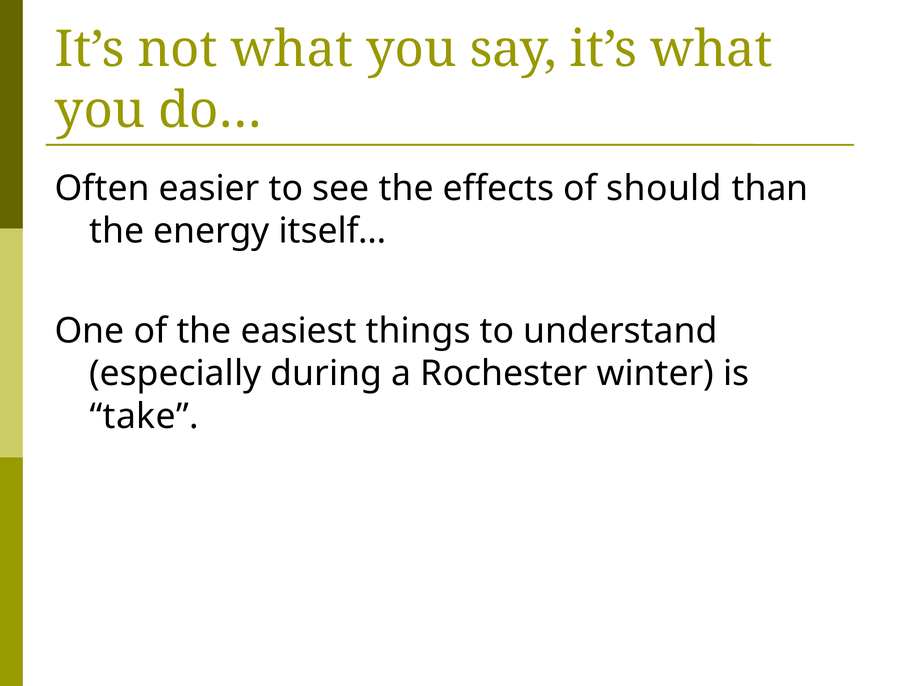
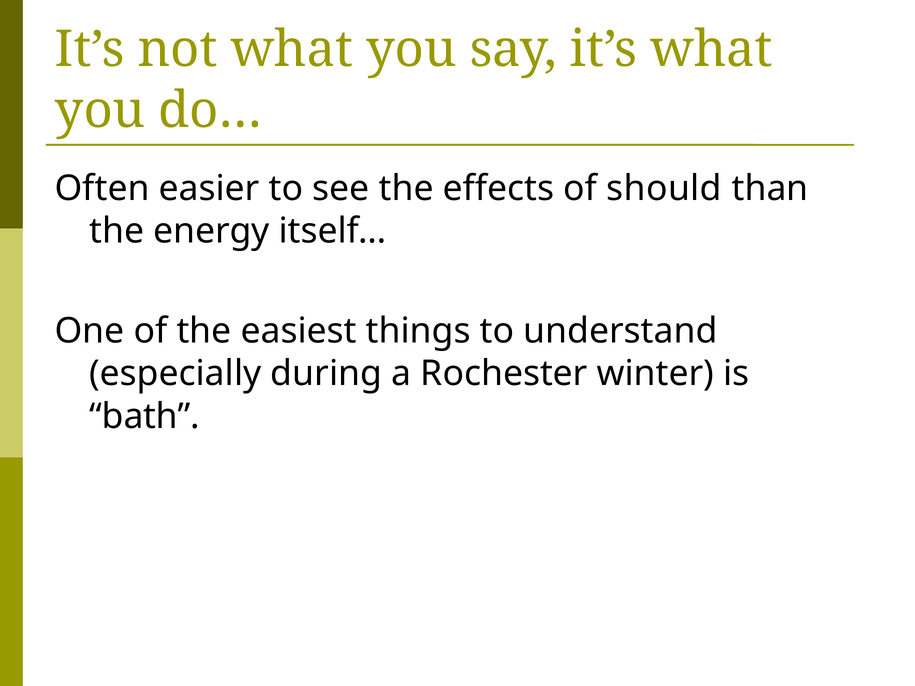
take: take -> bath
